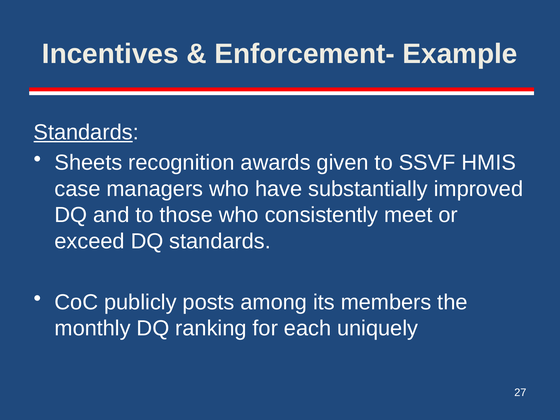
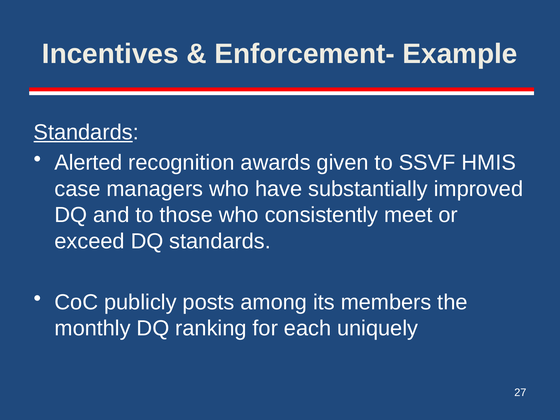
Sheets: Sheets -> Alerted
